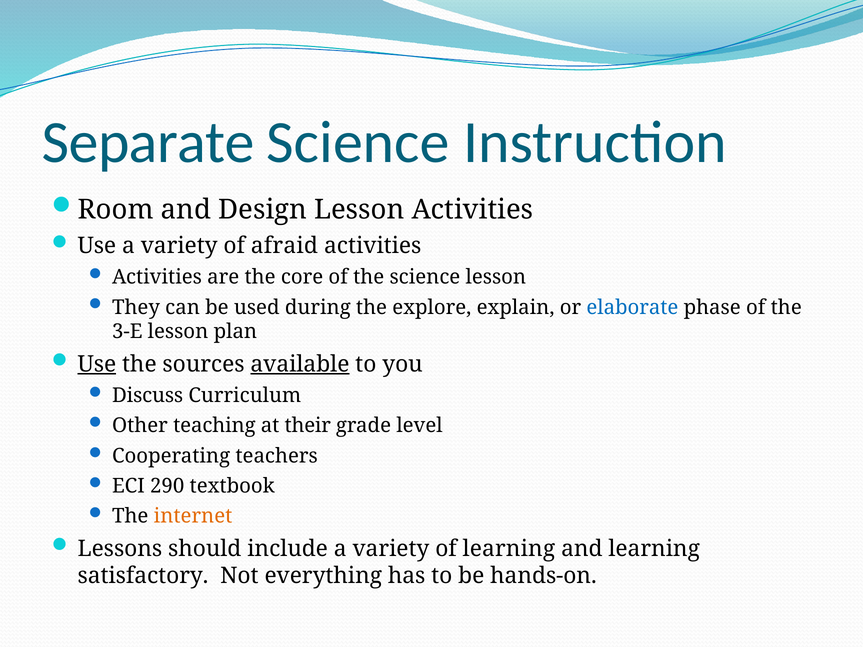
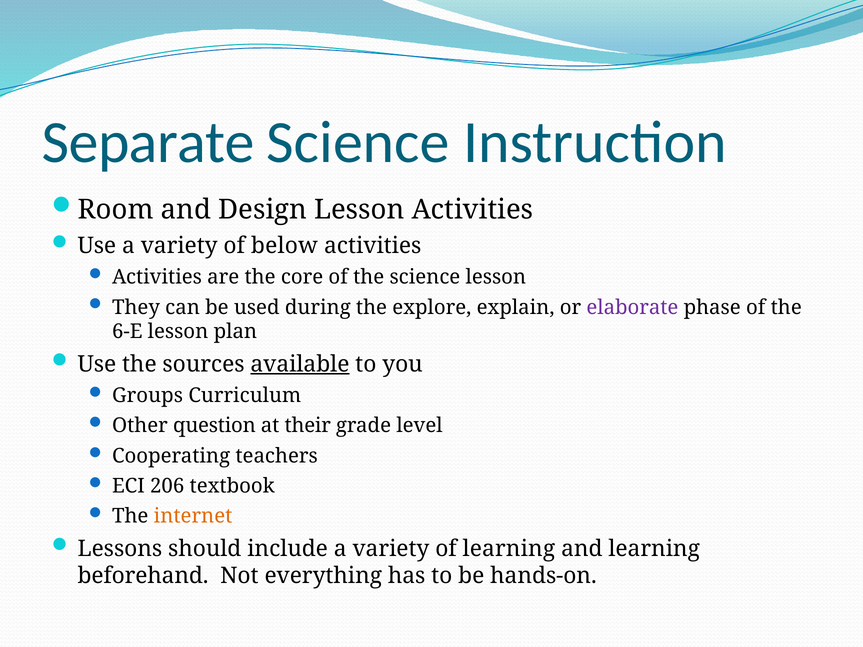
afraid: afraid -> below
elaborate colour: blue -> purple
3-E: 3-E -> 6-E
Use at (97, 364) underline: present -> none
Discuss: Discuss -> Groups
teaching: teaching -> question
290: 290 -> 206
satisfactory: satisfactory -> beforehand
